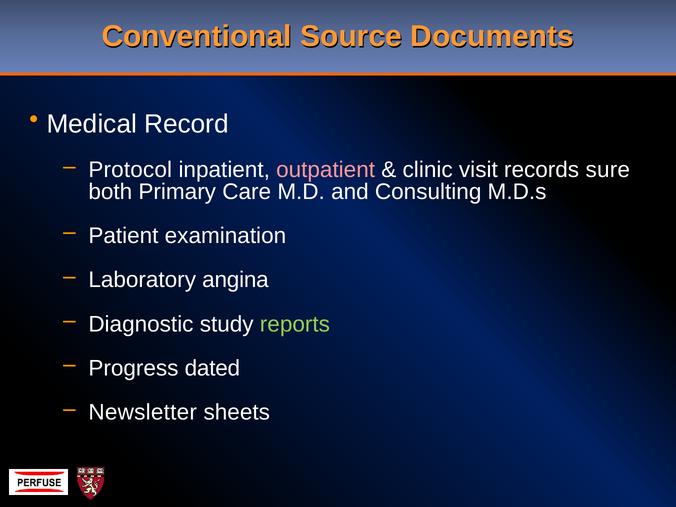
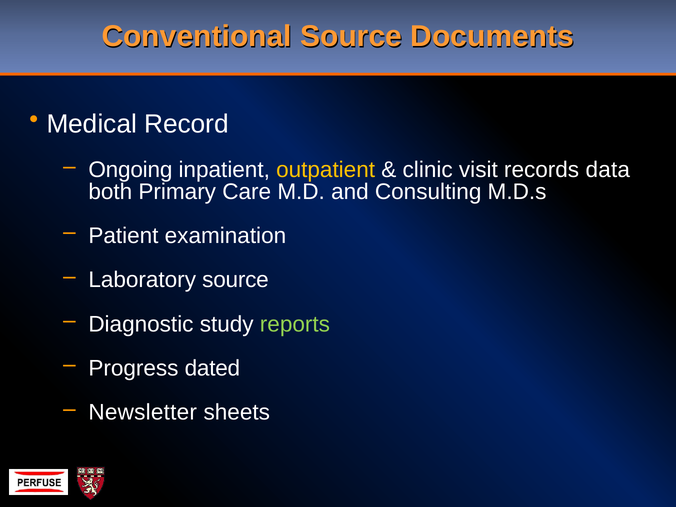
Protocol: Protocol -> Ongoing
outpatient colour: pink -> yellow
sure: sure -> data
Laboratory angina: angina -> source
